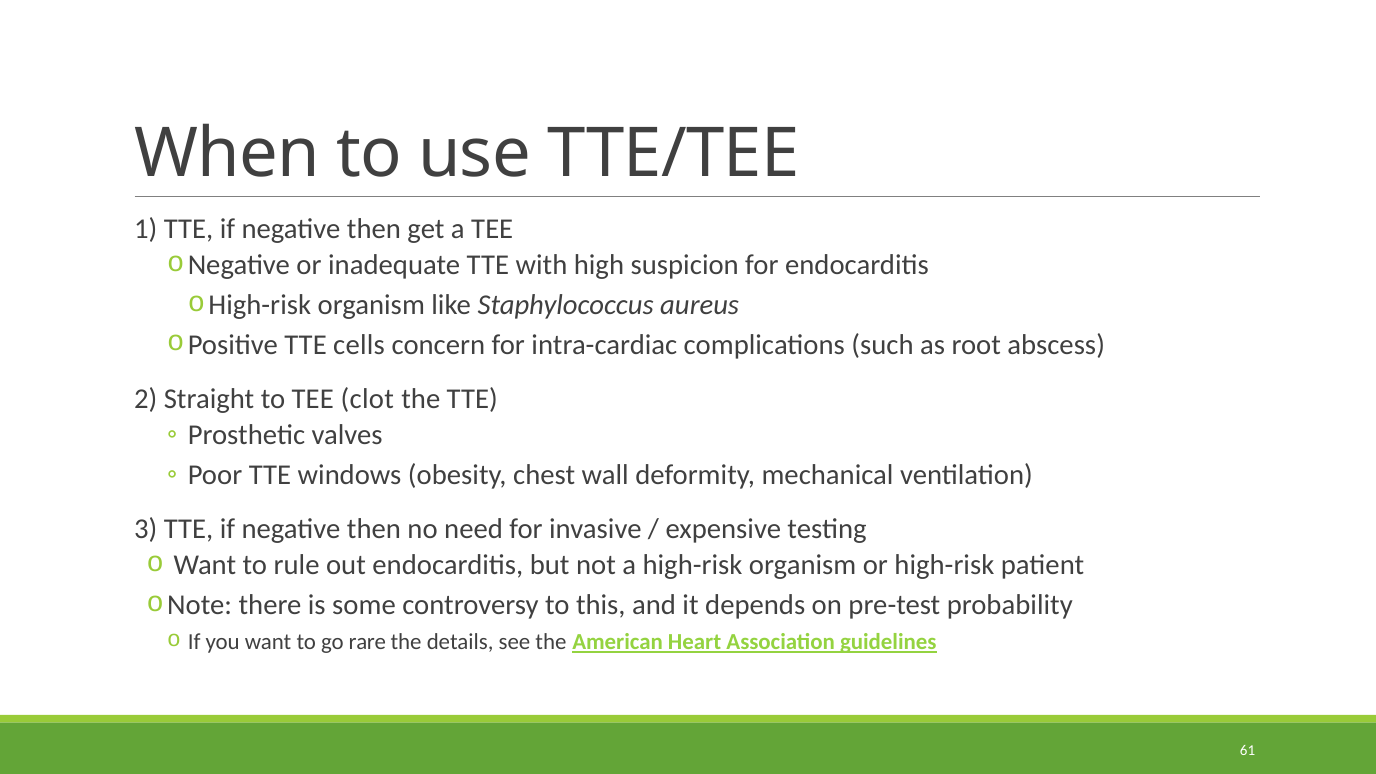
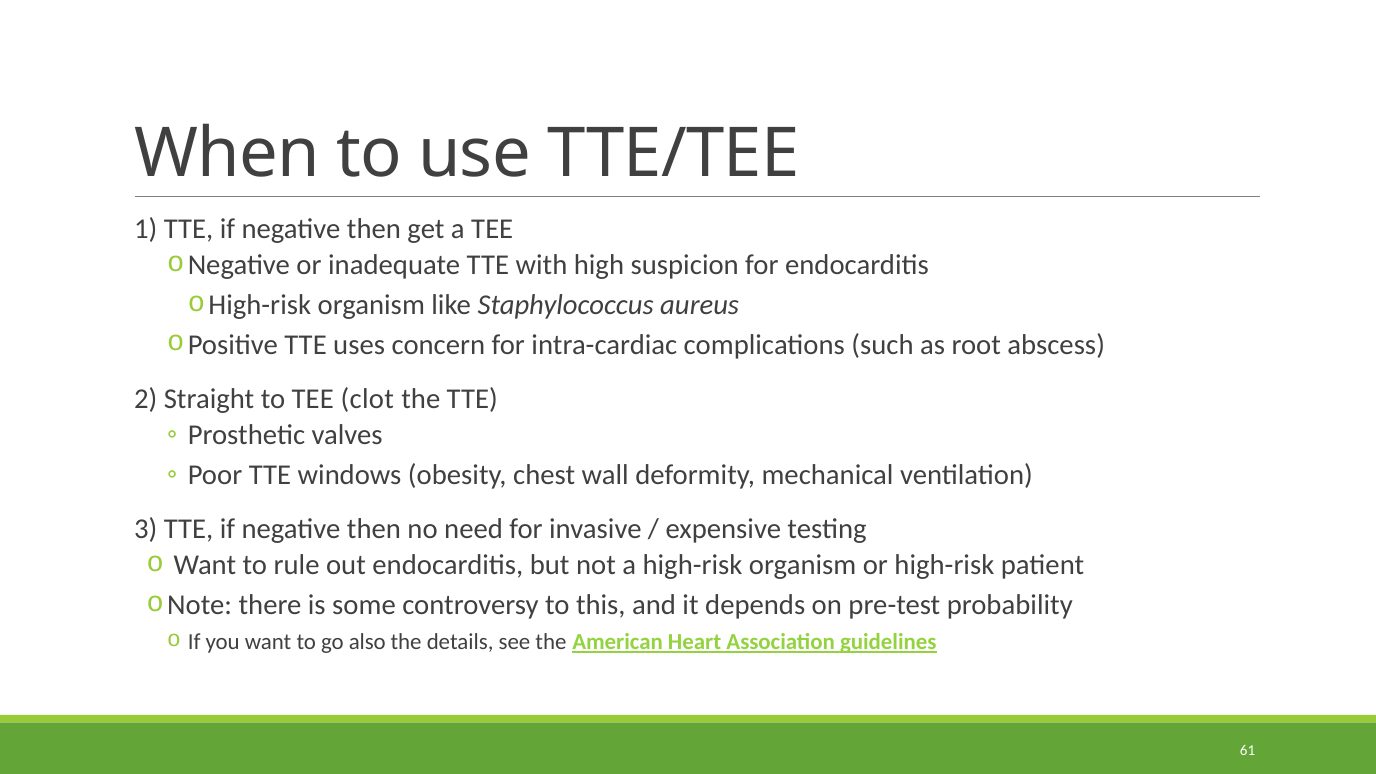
cells: cells -> uses
rare: rare -> also
